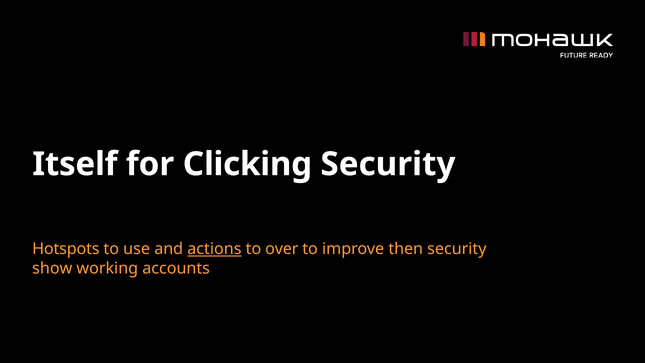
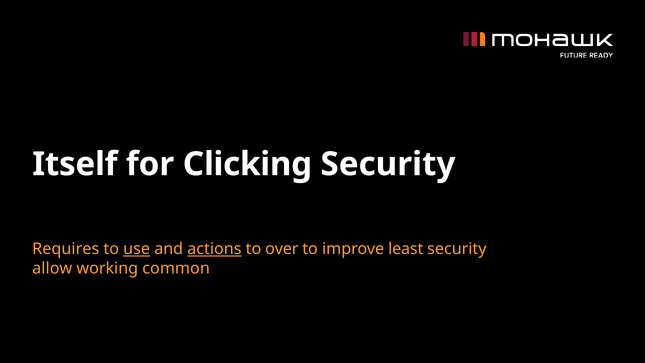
Hotspots: Hotspots -> Requires
use underline: none -> present
then: then -> least
show: show -> allow
accounts: accounts -> common
